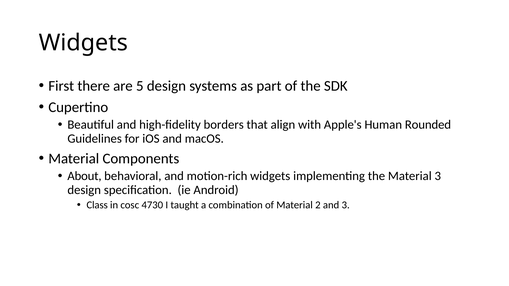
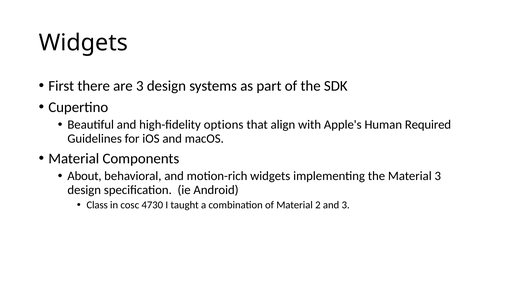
are 5: 5 -> 3
borders: borders -> options
Rounded: Rounded -> Required
